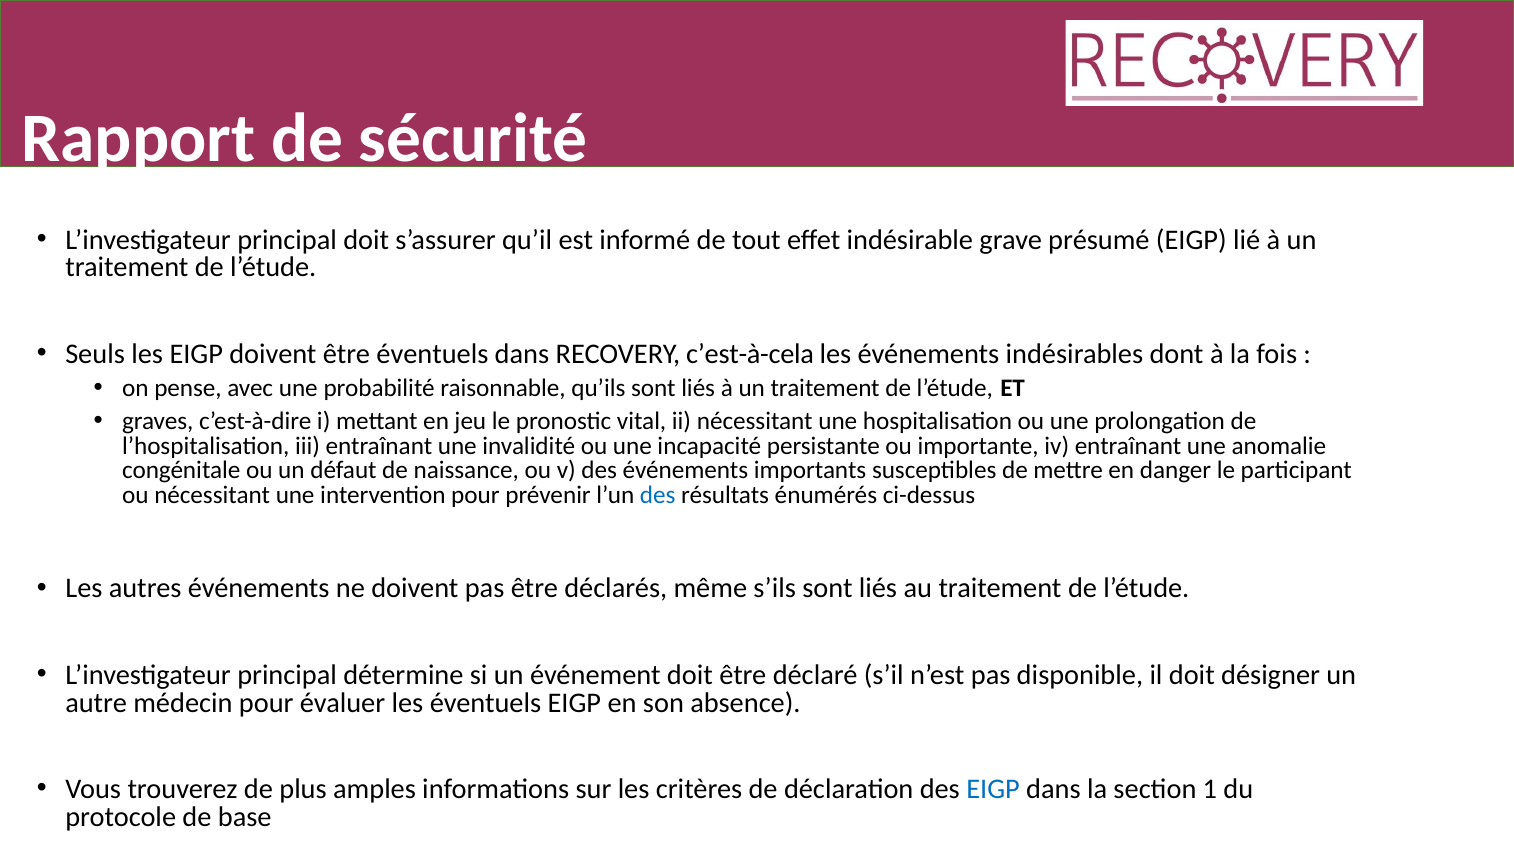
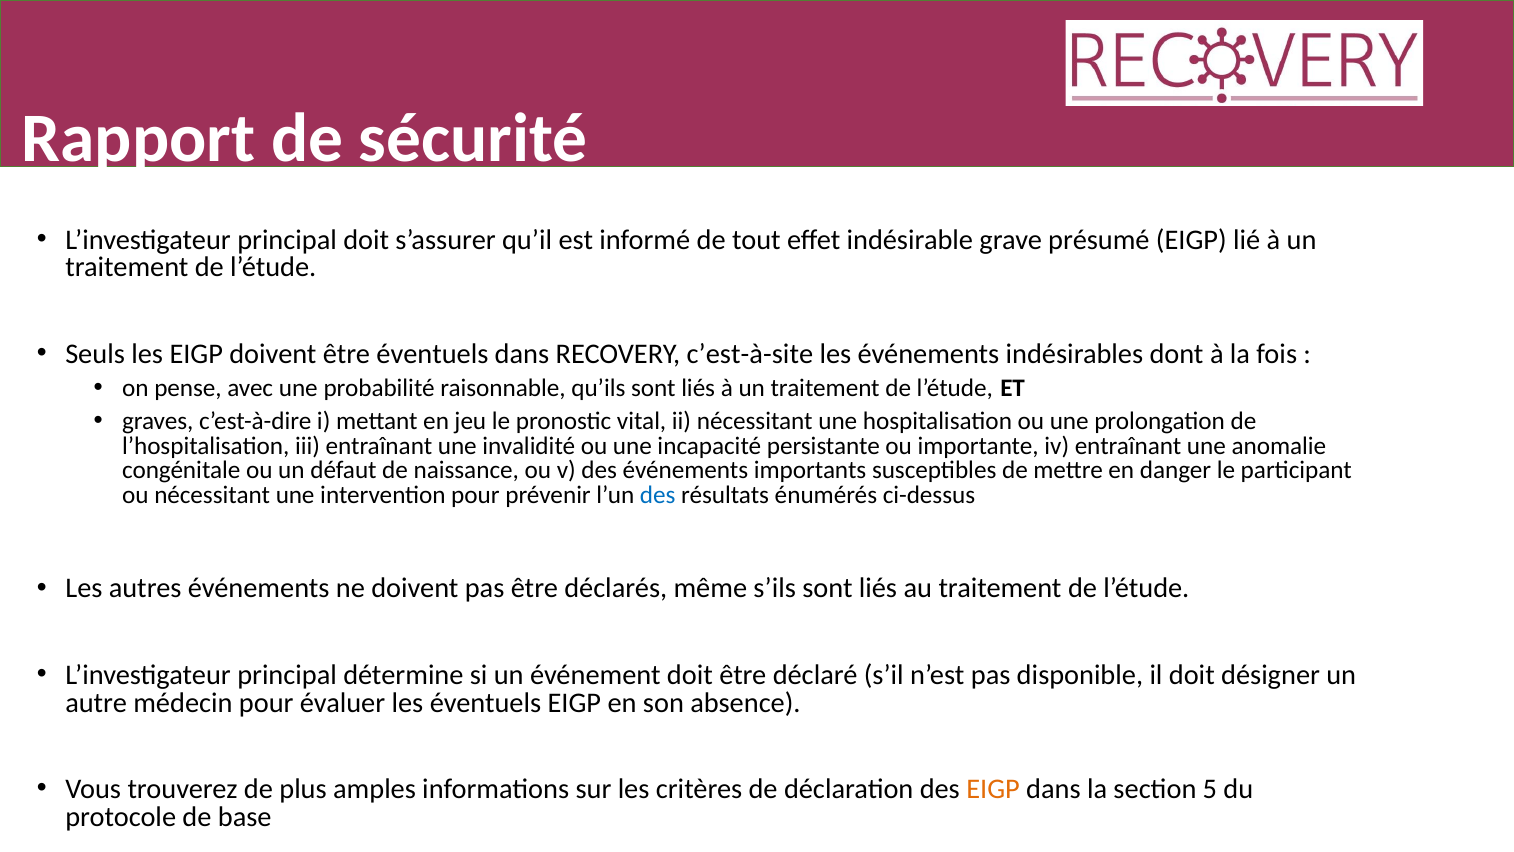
c’est-à-cela: c’est-à-cela -> c’est-à-site
EIGP at (993, 789) colour: blue -> orange
1: 1 -> 5
